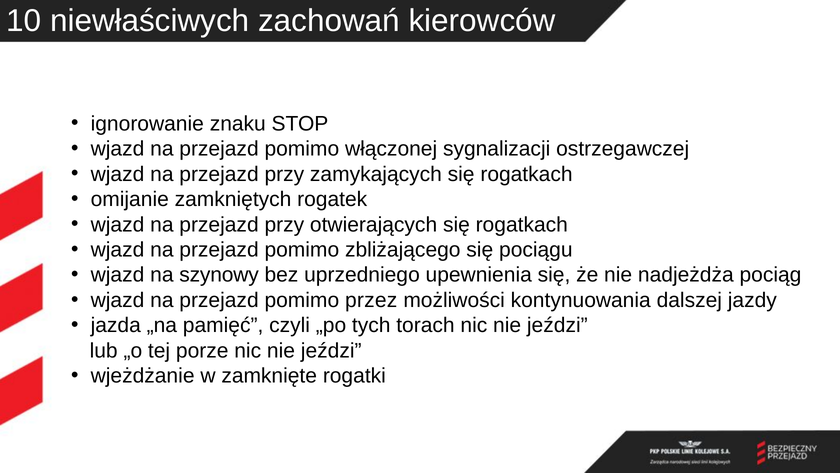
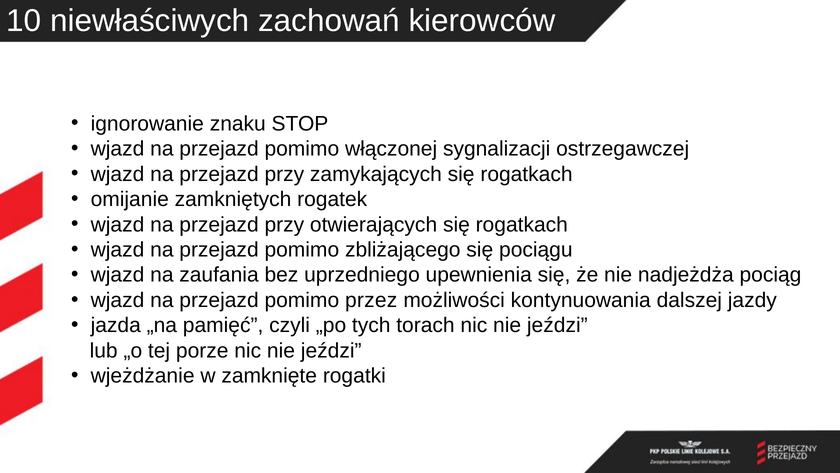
szynowy: szynowy -> zaufania
